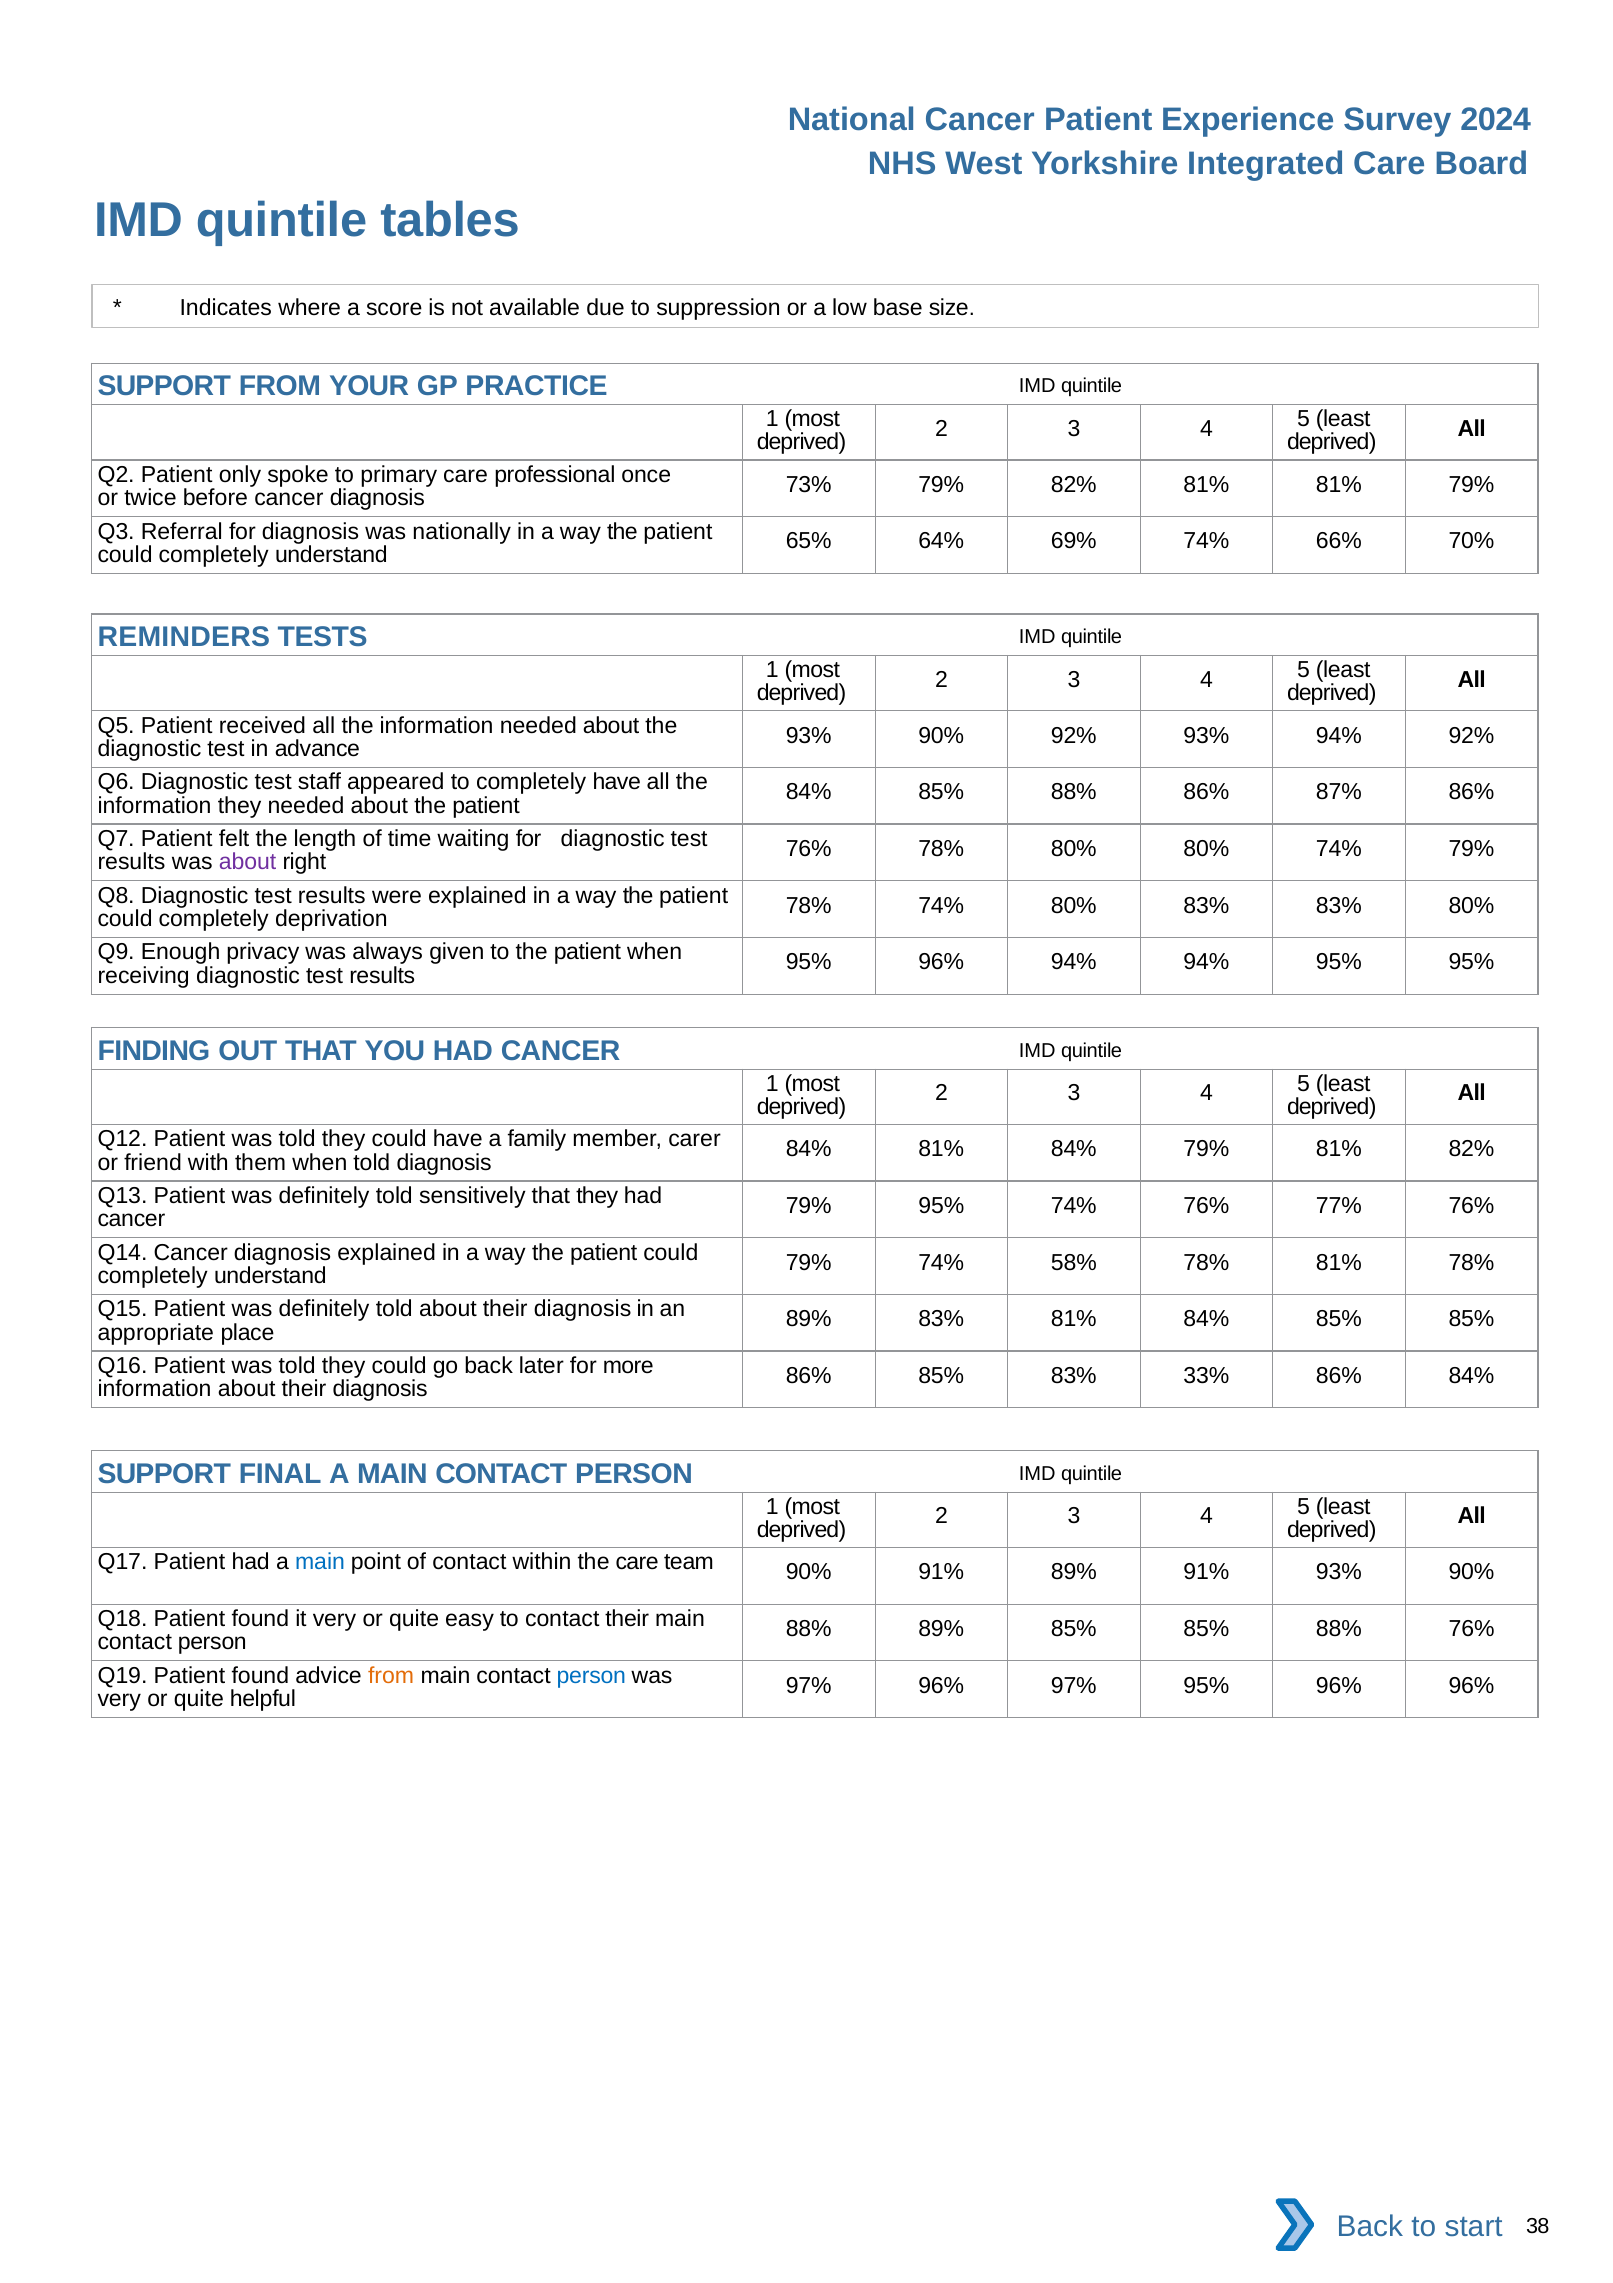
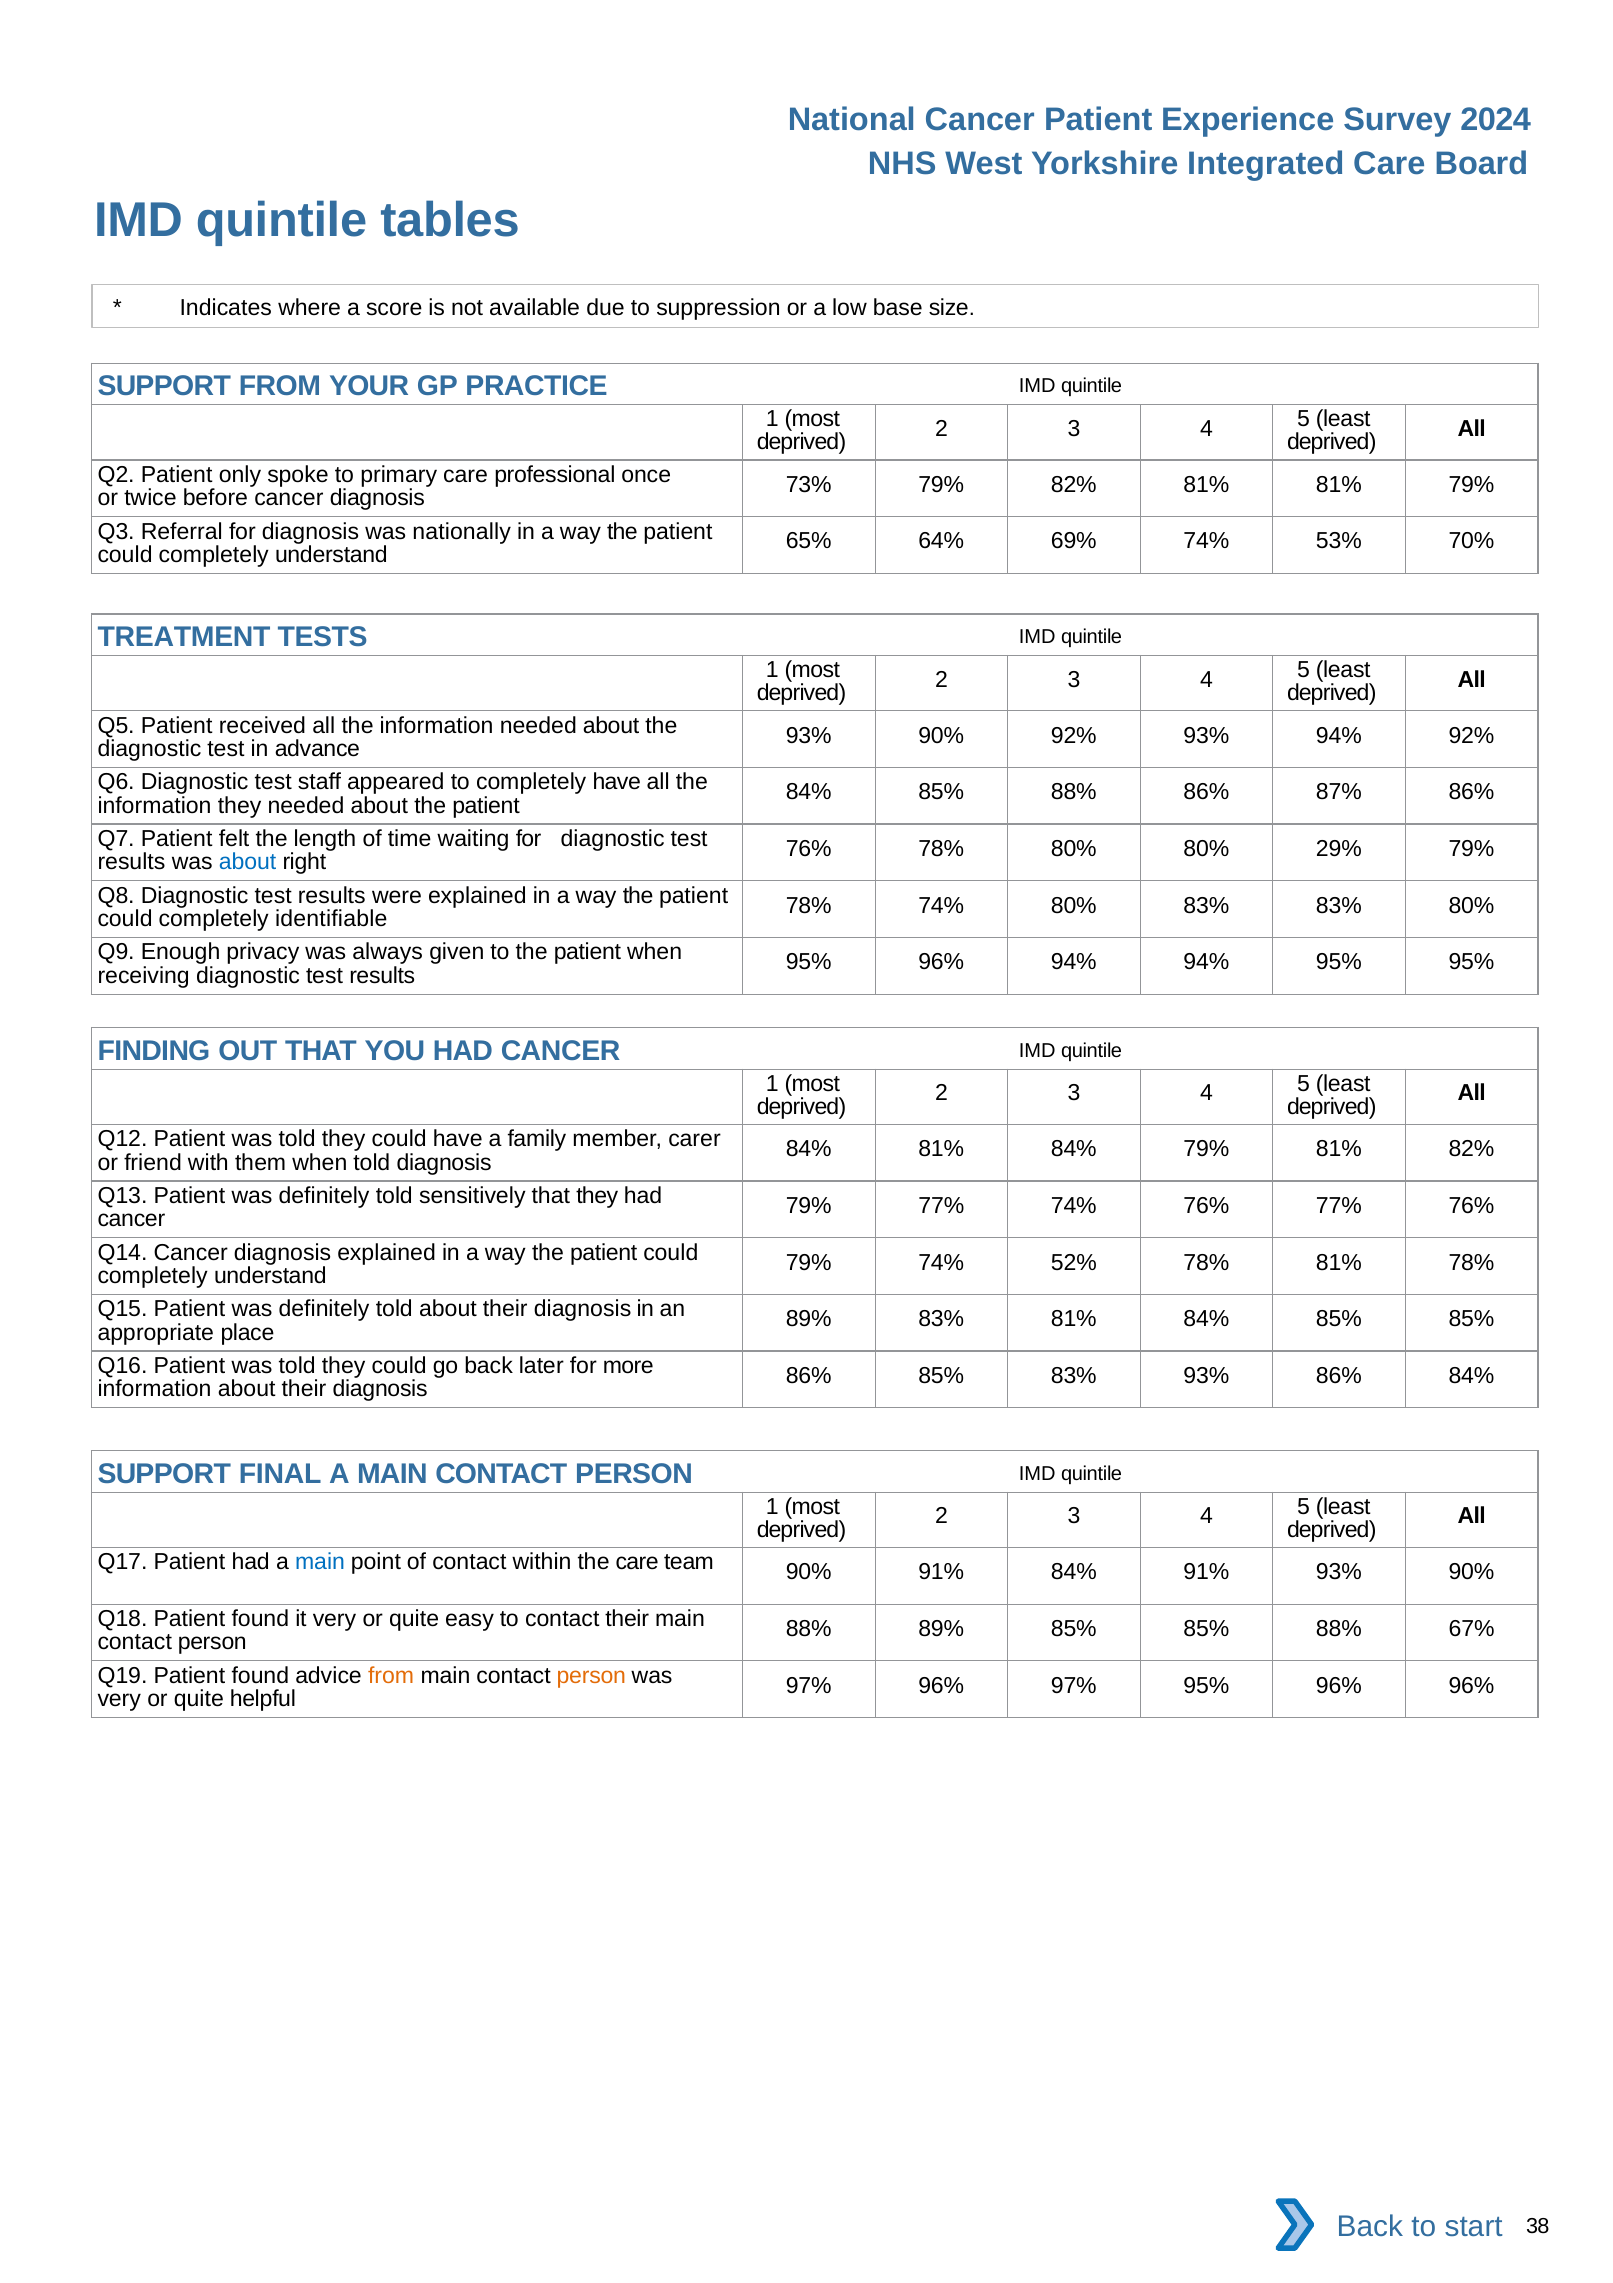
66%: 66% -> 53%
REMINDERS: REMINDERS -> TREATMENT
80% 74%: 74% -> 29%
about at (248, 862) colour: purple -> blue
deprivation: deprivation -> identifiable
79% 95%: 95% -> 77%
58%: 58% -> 52%
83% 33%: 33% -> 93%
91% 89%: 89% -> 84%
88% 76%: 76% -> 67%
person at (591, 1675) colour: blue -> orange
